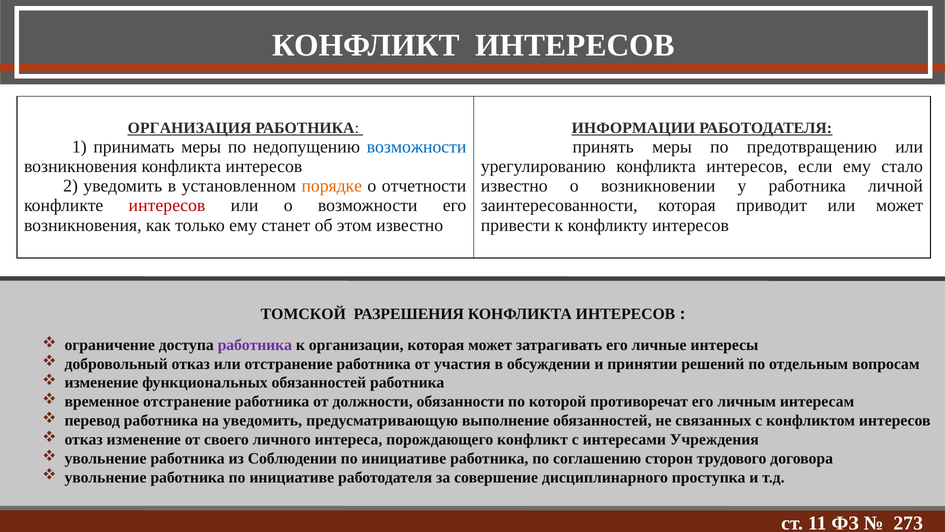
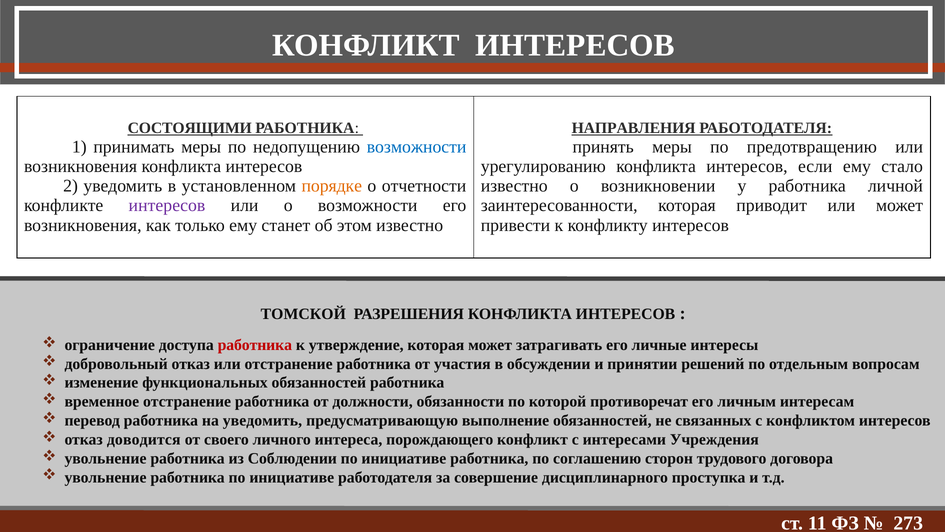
ОРГАНИЗАЦИЯ: ОРГАНИЗАЦИЯ -> СОСТОЯЩИМИ
ИНФОРМАЦИИ: ИНФОРМАЦИИ -> НАПРАВЛЕНИЯ
интересов at (167, 205) colour: red -> purple
работника at (255, 345) colour: purple -> red
организации: организации -> утверждение
отказ изменение: изменение -> доводится
